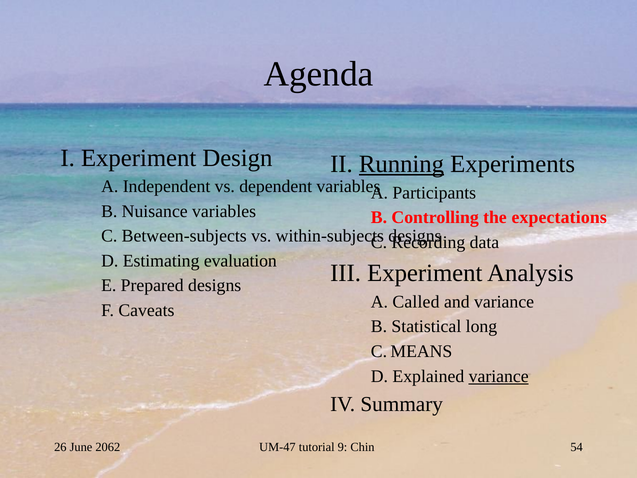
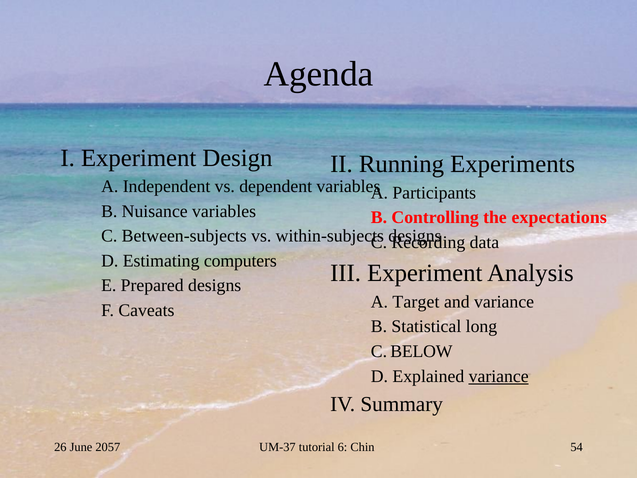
Running underline: present -> none
evaluation: evaluation -> computers
Called: Called -> Target
MEANS: MEANS -> BELOW
2062: 2062 -> 2057
UM-47: UM-47 -> UM-37
9: 9 -> 6
